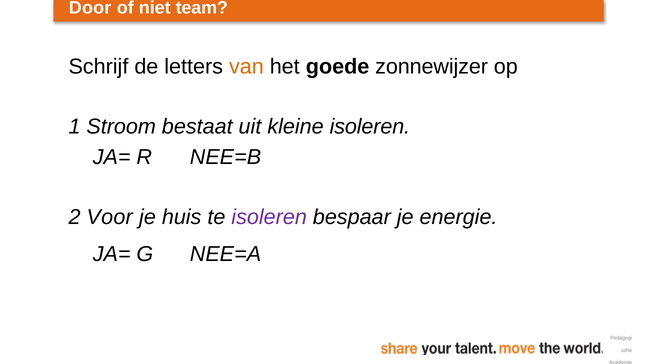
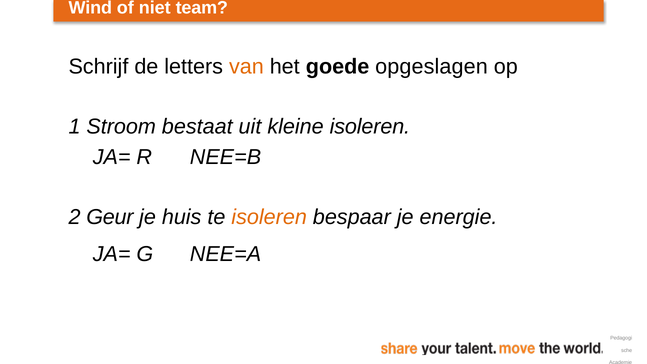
Door: Door -> Wind
zonnewijzer: zonnewijzer -> opgeslagen
Voor: Voor -> Geur
isoleren at (269, 217) colour: purple -> orange
